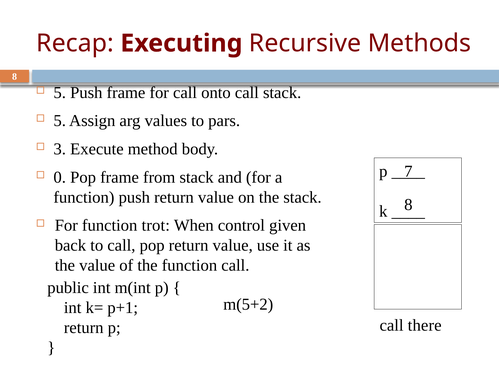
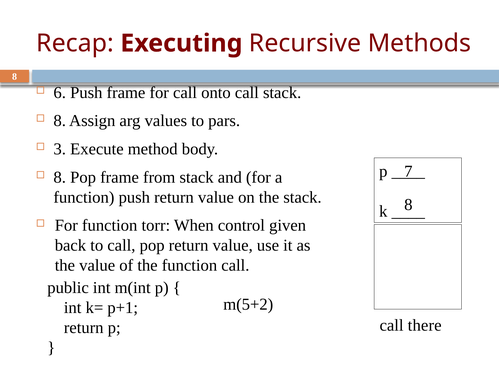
5 at (60, 93): 5 -> 6
5 at (60, 121): 5 -> 8
0 at (60, 177): 0 -> 8
trot: trot -> torr
